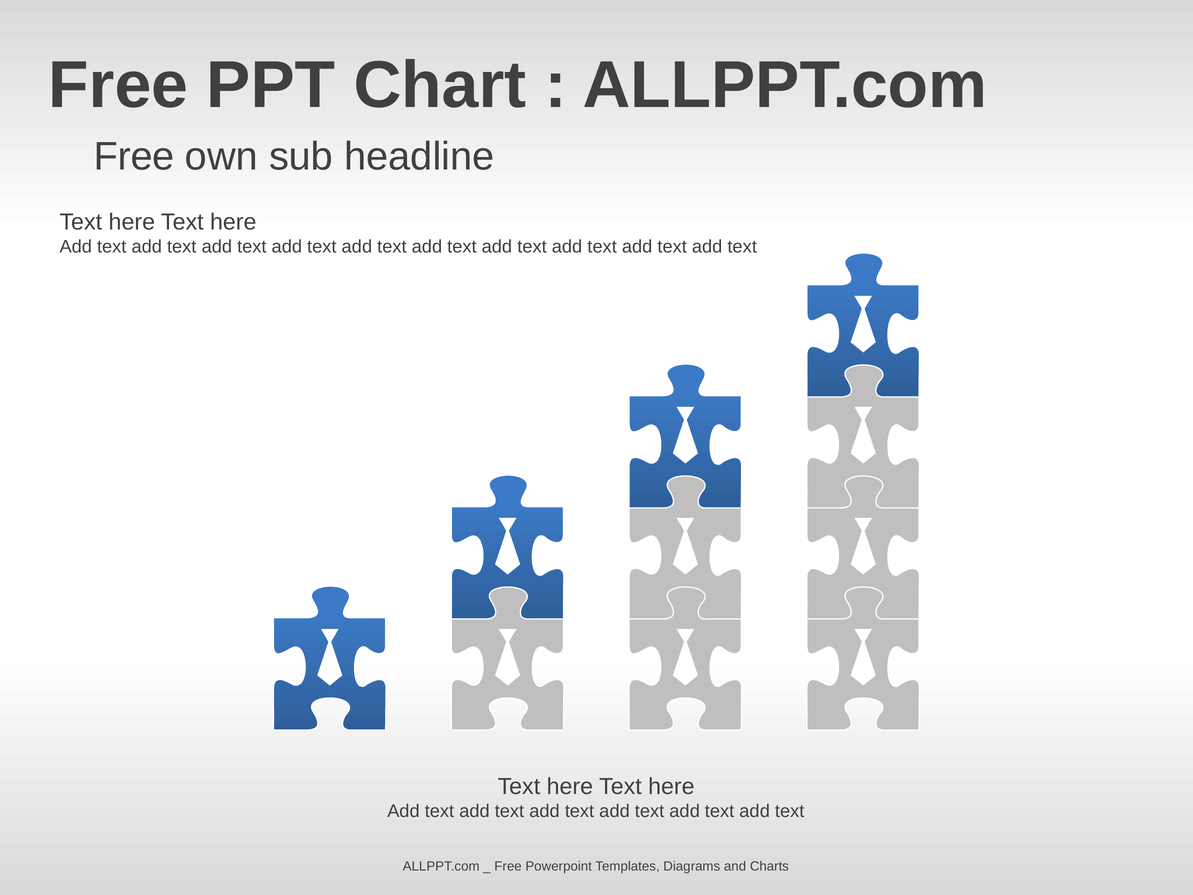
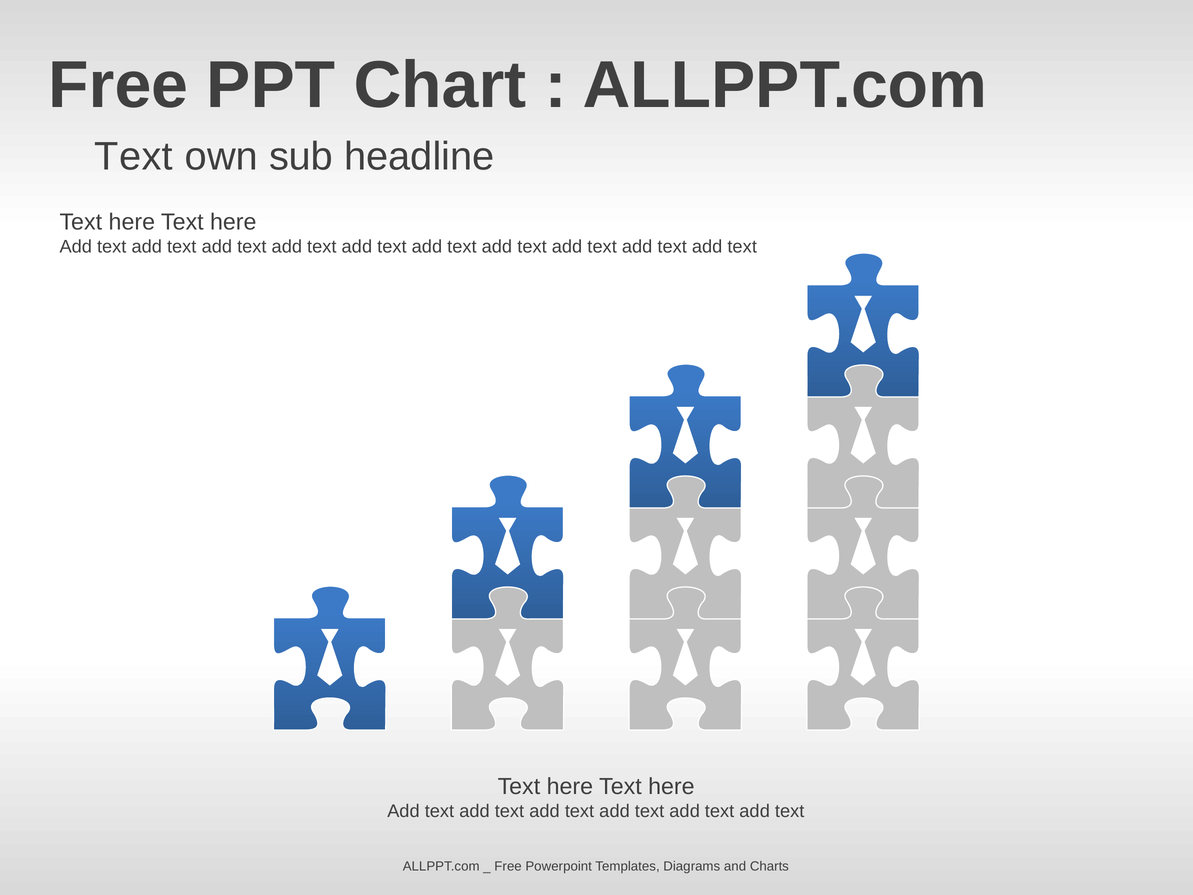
Free at (134, 157): Free -> Text
